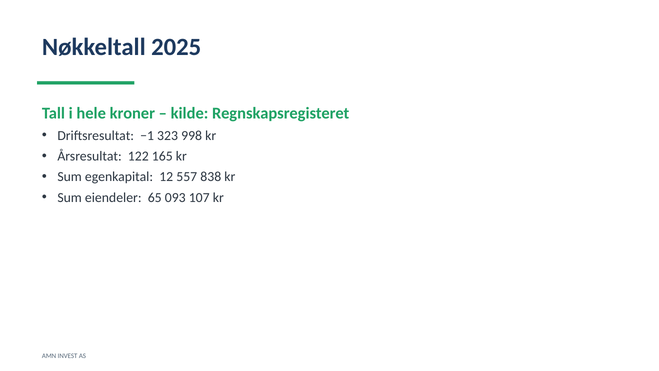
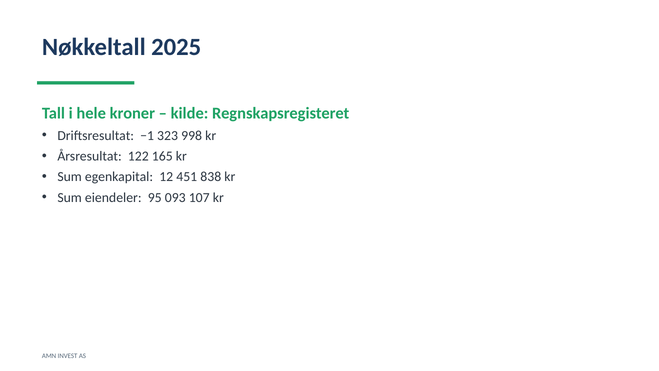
557: 557 -> 451
65: 65 -> 95
